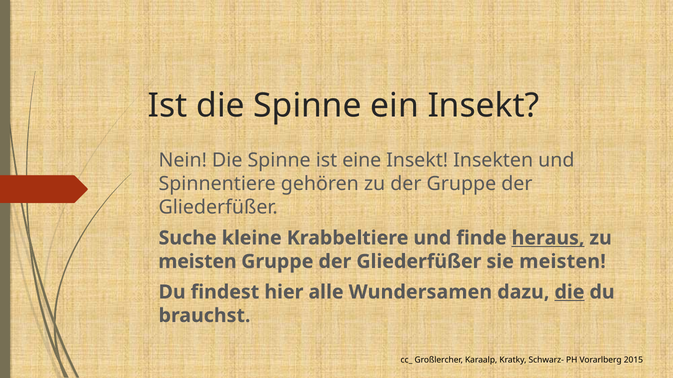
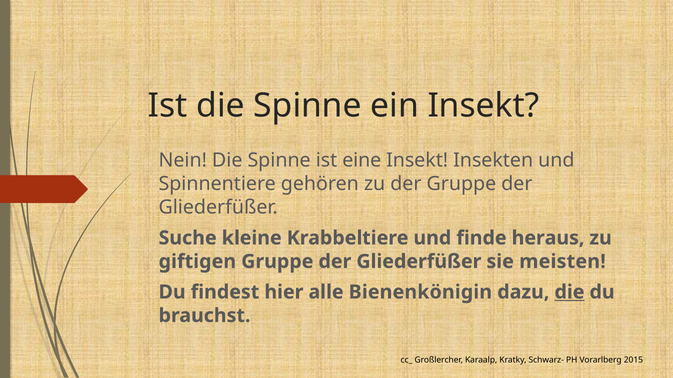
heraus underline: present -> none
meisten at (197, 262): meisten -> giftigen
Wundersamen: Wundersamen -> Bienenkönigin
